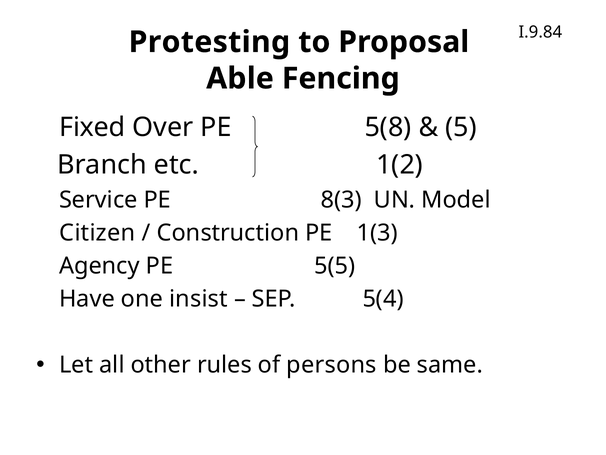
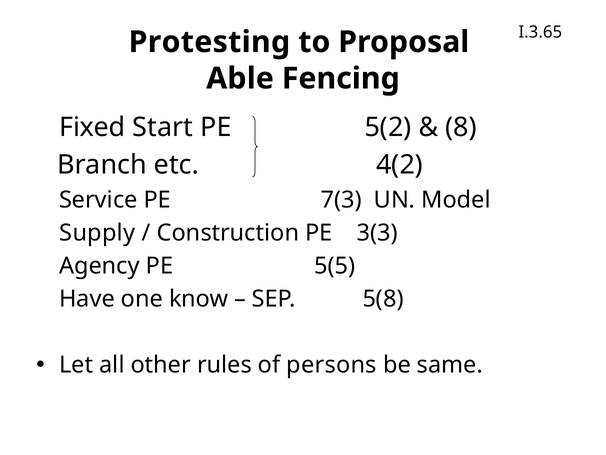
I.9.84: I.9.84 -> I.3.65
Over: Over -> Start
5(8: 5(8 -> 5(2
5: 5 -> 8
1(2: 1(2 -> 4(2
8(3: 8(3 -> 7(3
Citizen: Citizen -> Supply
1(3: 1(3 -> 3(3
insist: insist -> know
5(4: 5(4 -> 5(8
